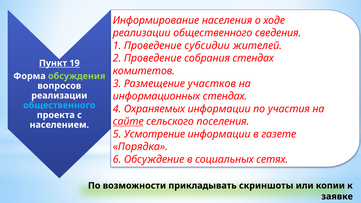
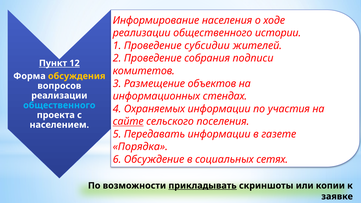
сведения: сведения -> истории
собрания стендах: стендах -> подписи
19: 19 -> 12
обсуждения colour: light green -> yellow
участков: участков -> объектов
Усмотрение: Усмотрение -> Передавать
прикладывать underline: none -> present
